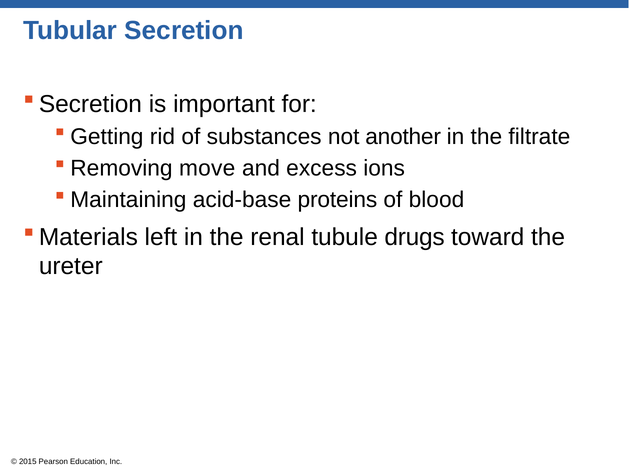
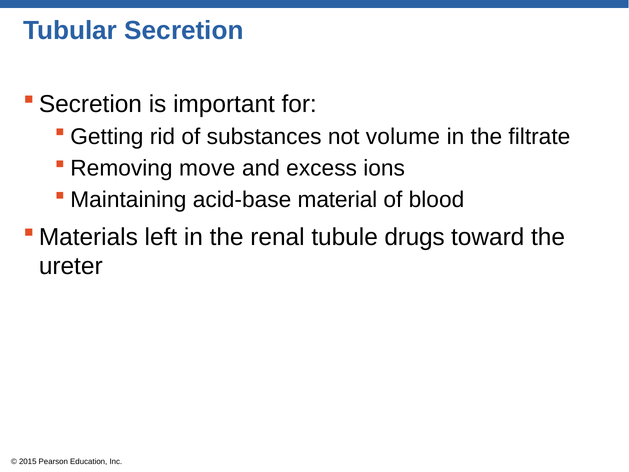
another: another -> volume
proteins: proteins -> material
